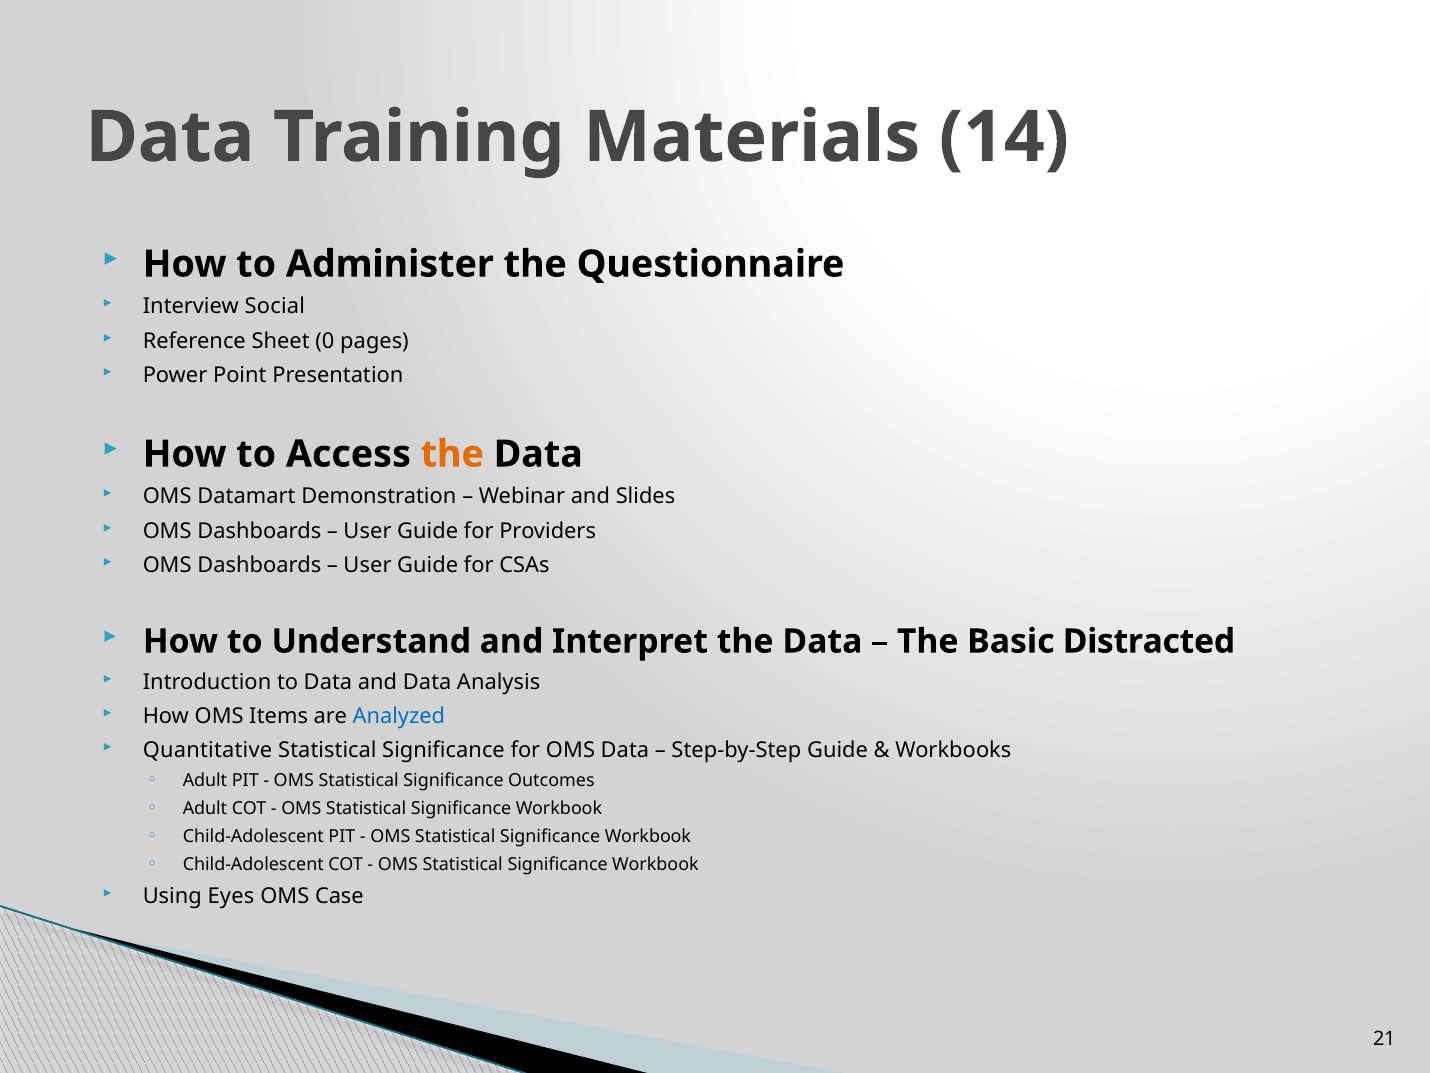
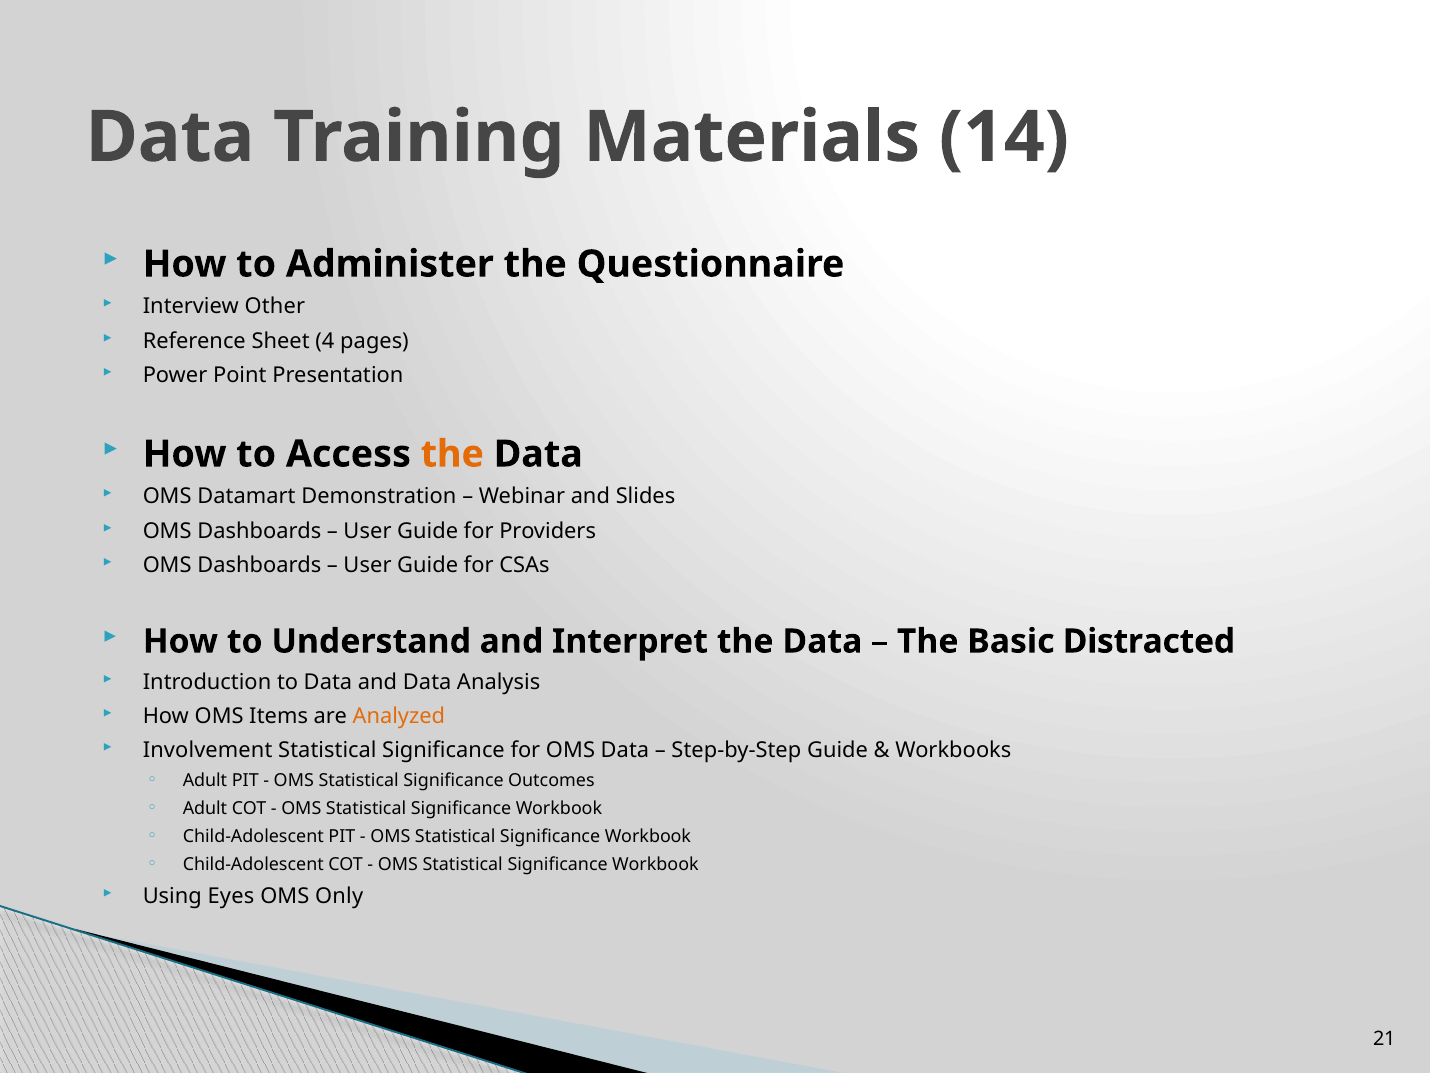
Social: Social -> Other
0: 0 -> 4
Analyzed colour: blue -> orange
Quantitative: Quantitative -> Involvement
Case: Case -> Only
